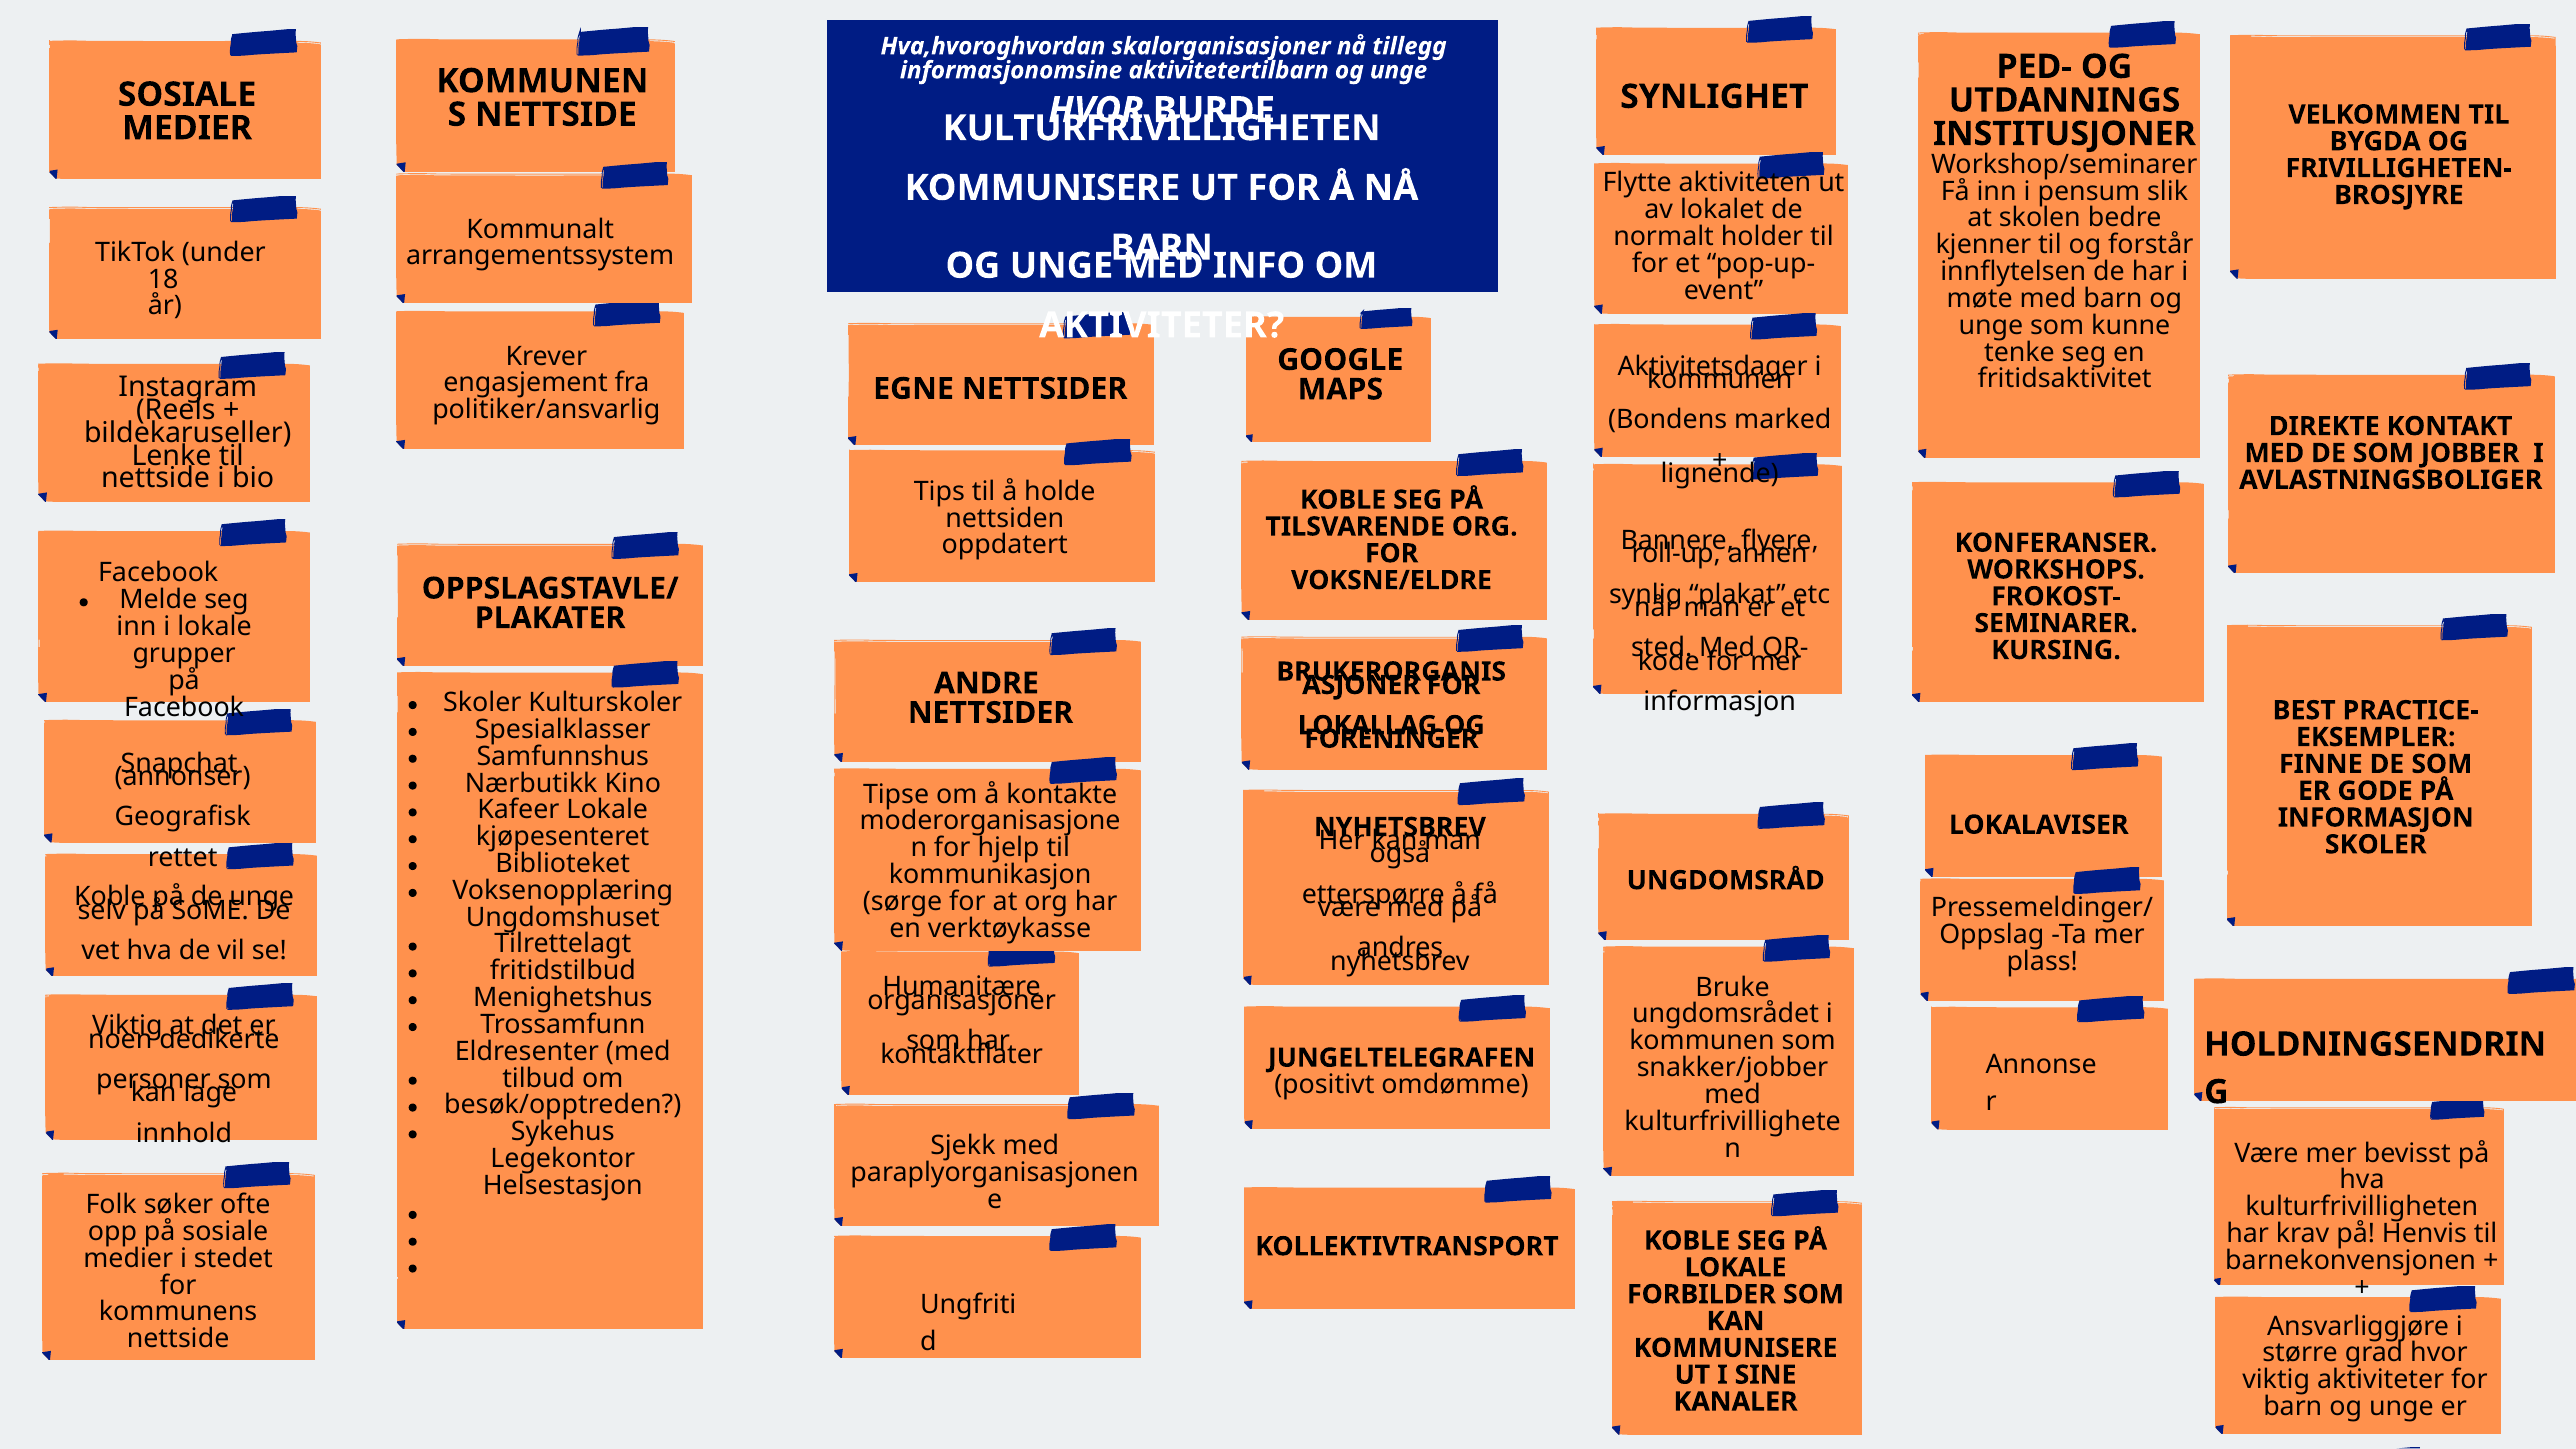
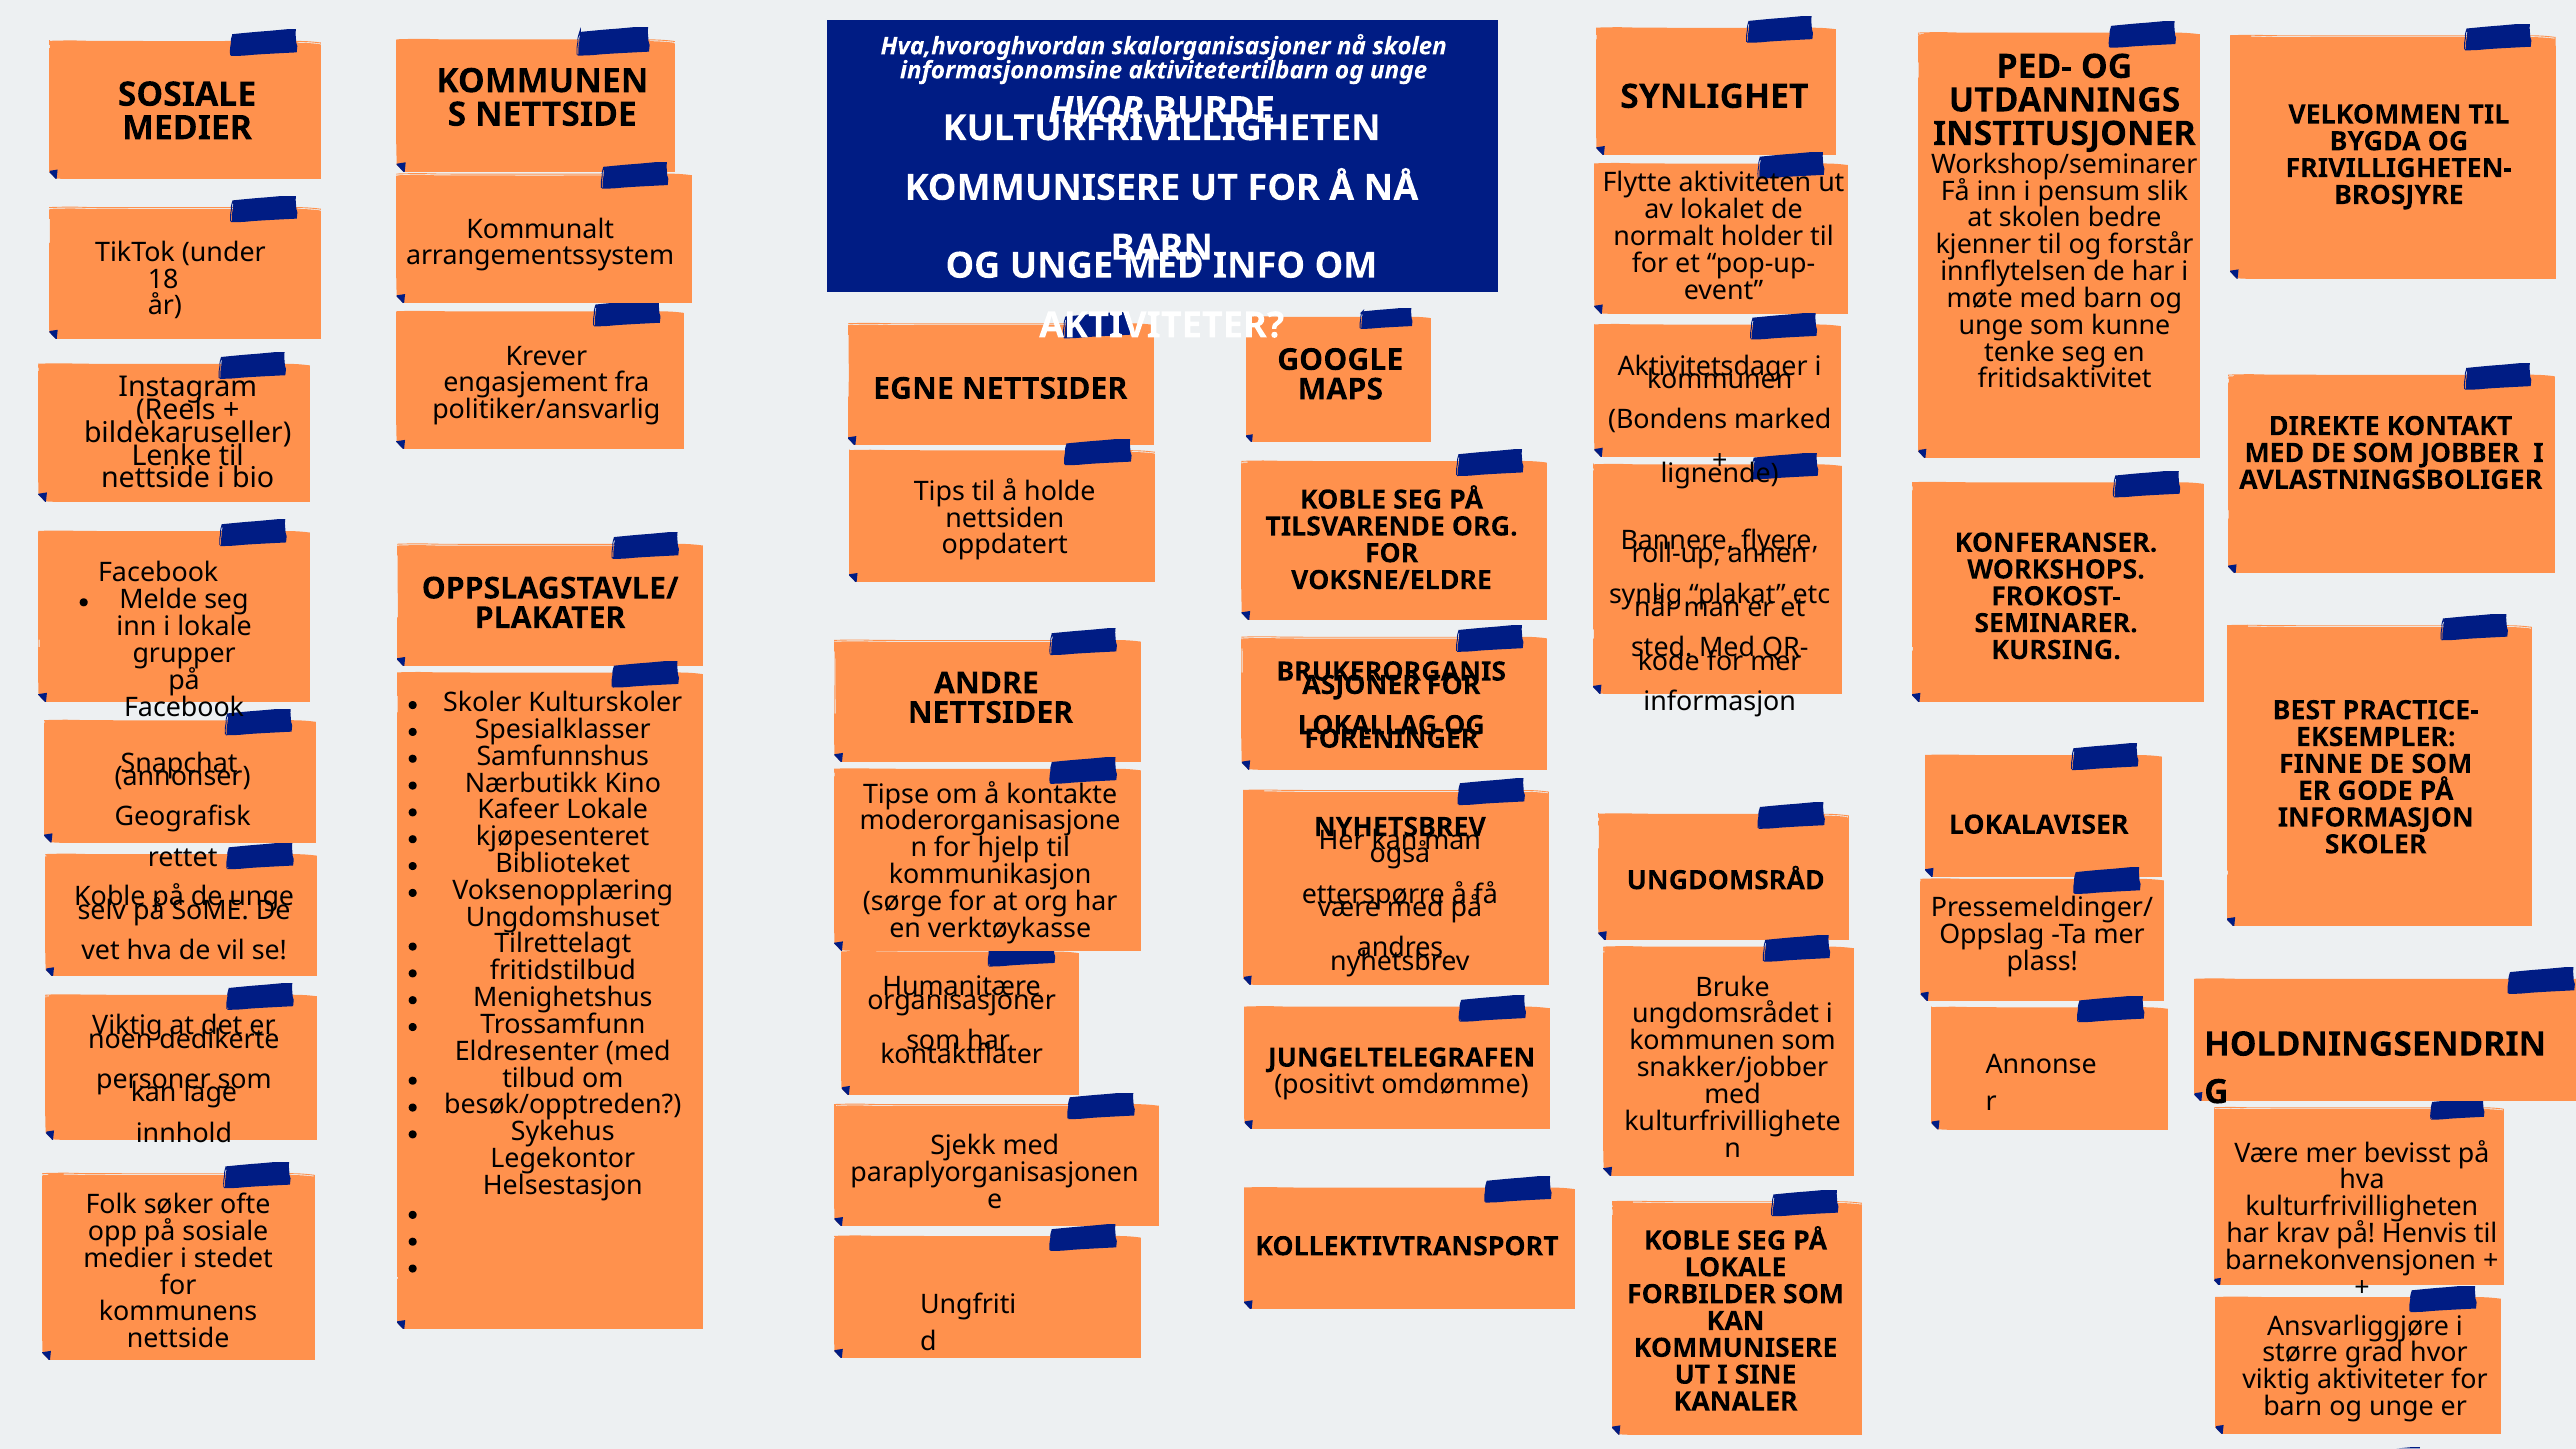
nå tillegg: tillegg -> skolen
